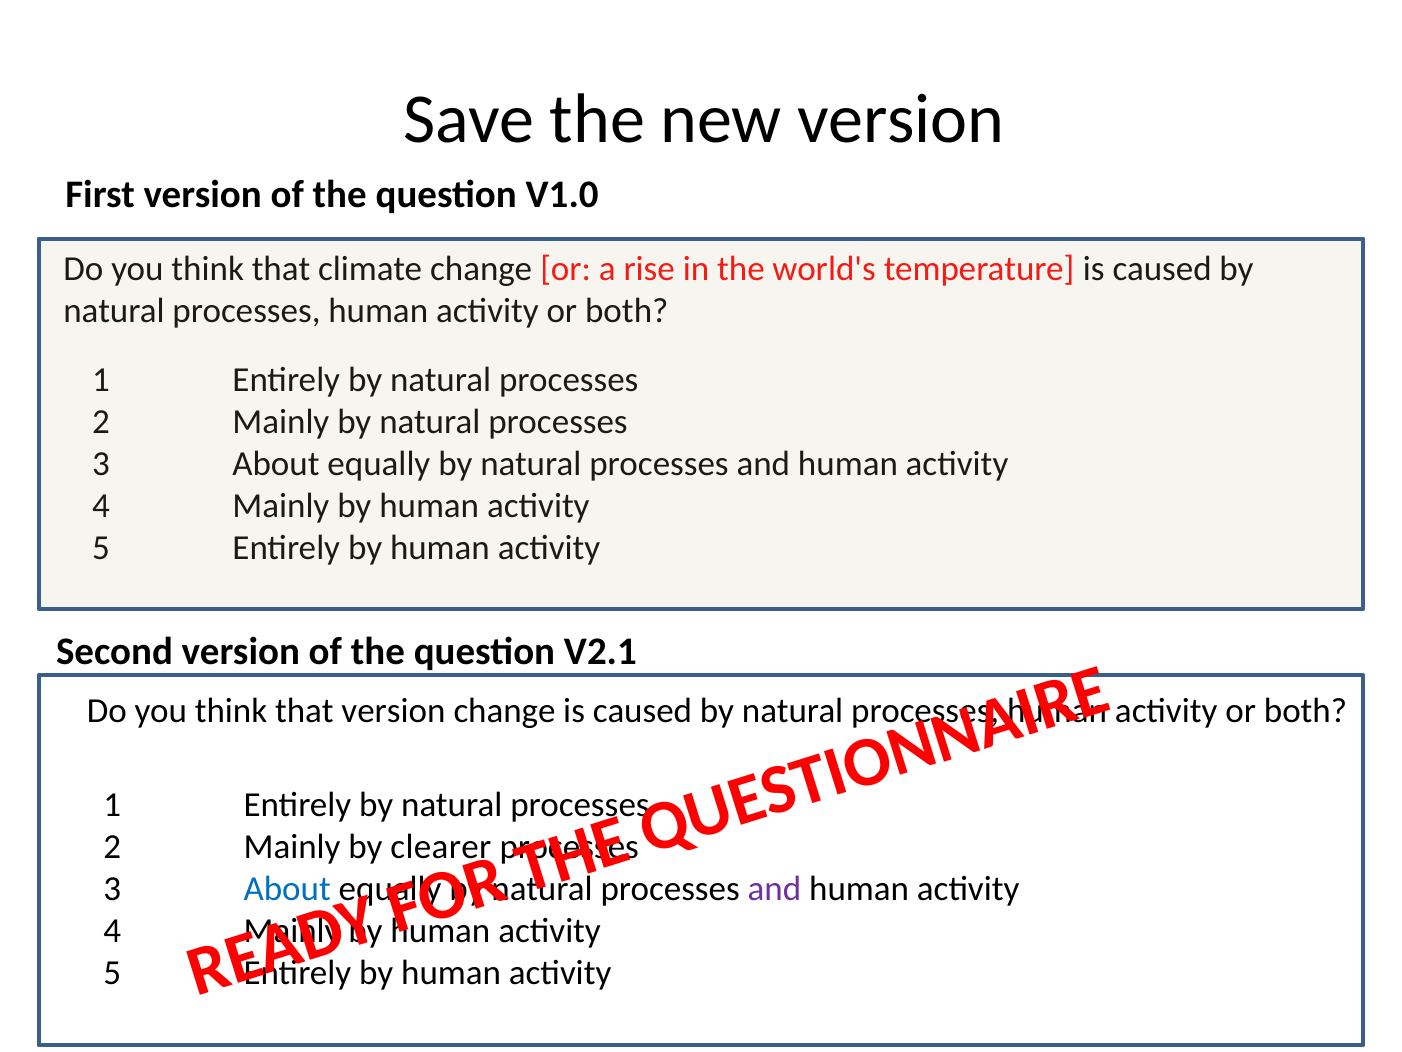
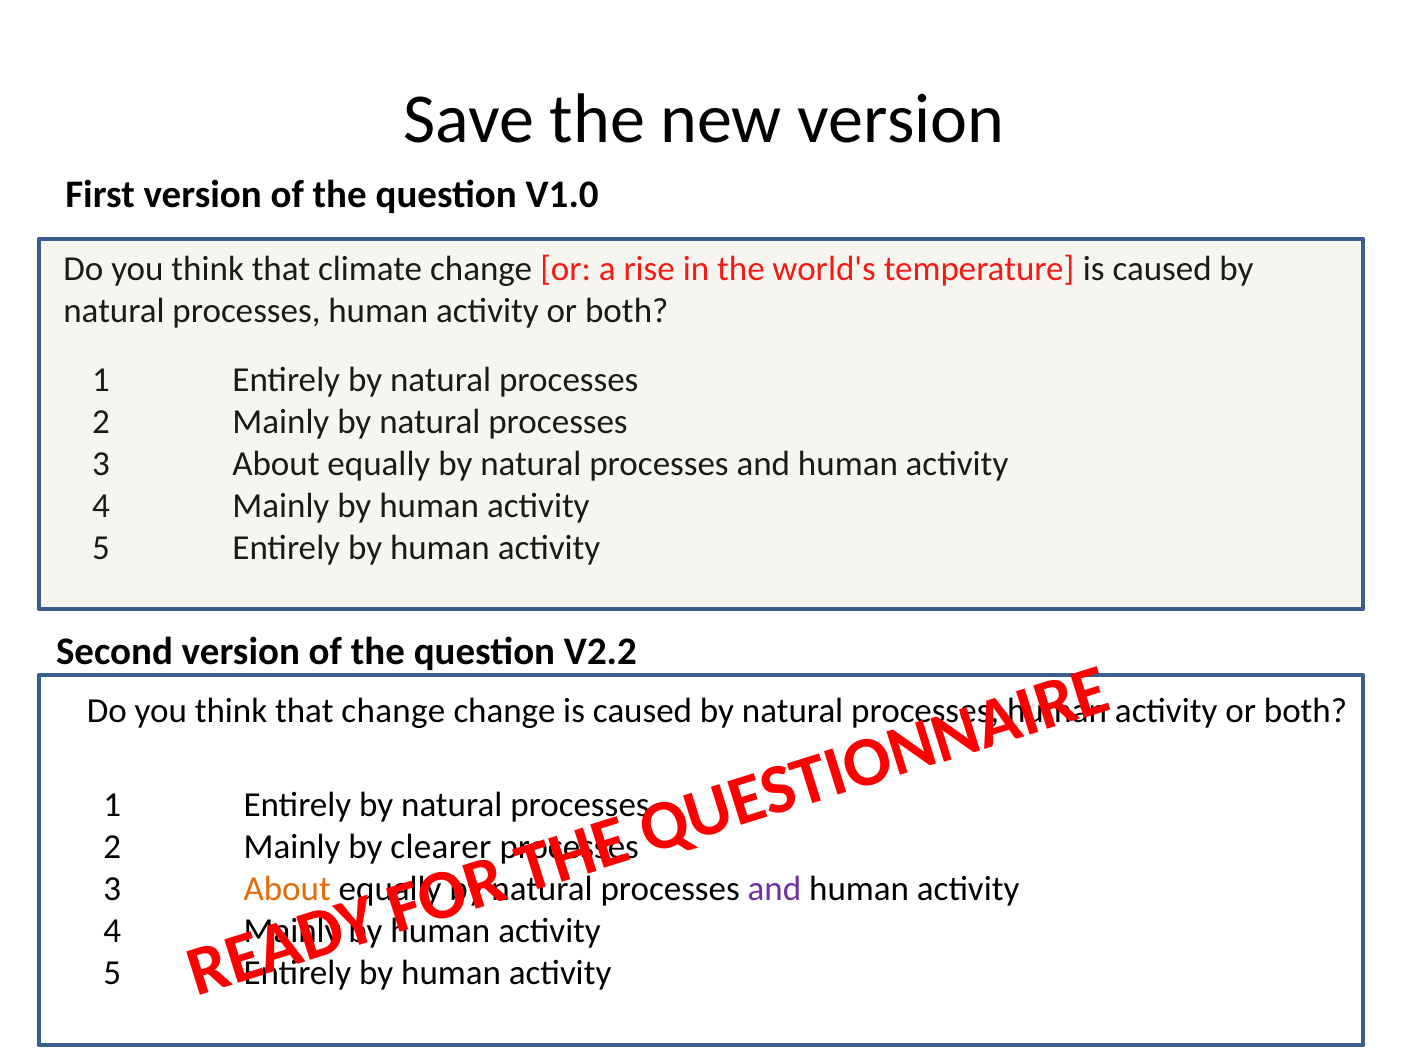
V2.1: V2.1 -> V2.2
that version: version -> change
About at (287, 888) colour: blue -> orange
